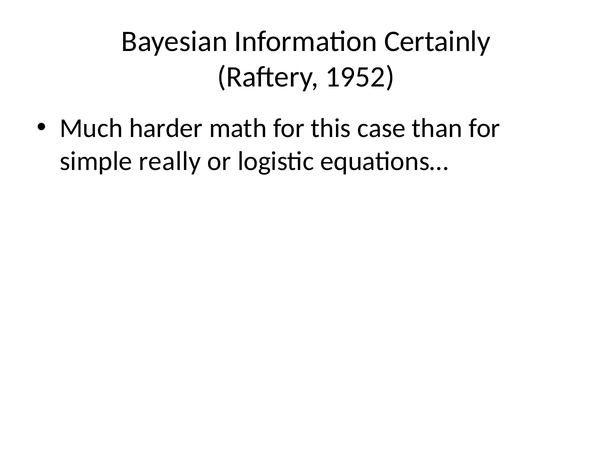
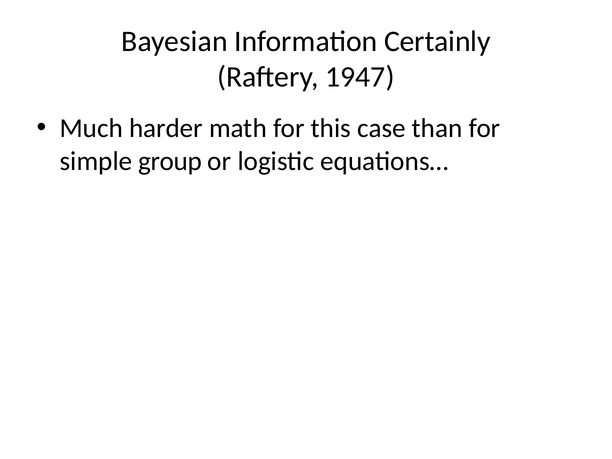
1952: 1952 -> 1947
really: really -> group
